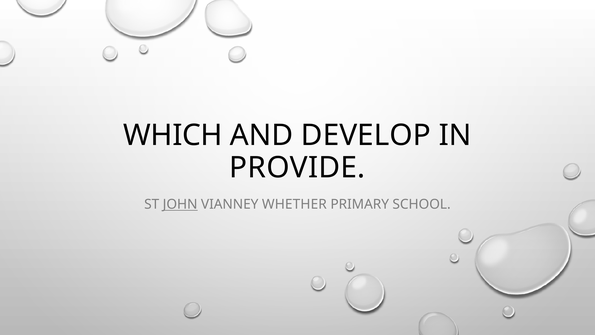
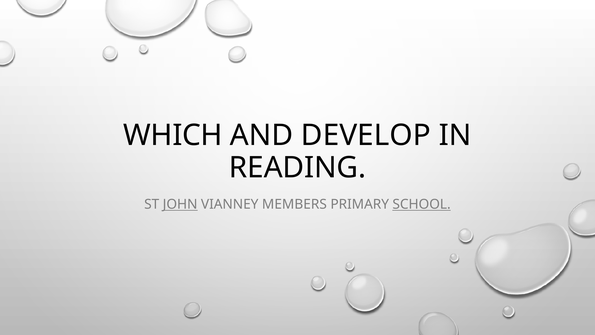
PROVIDE: PROVIDE -> READING
WHETHER: WHETHER -> MEMBERS
SCHOOL underline: none -> present
